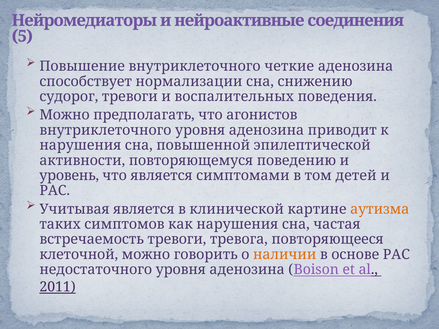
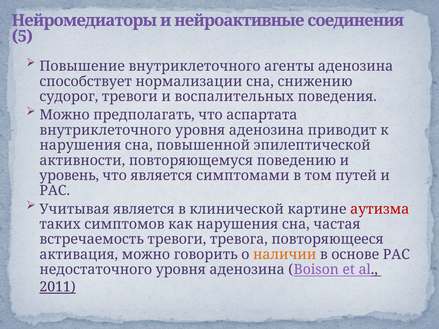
четкие: четкие -> агенты
агонистов: агонистов -> аспартата
детей: детей -> путей
аутизма colour: orange -> red
клеточной: клеточной -> активация
